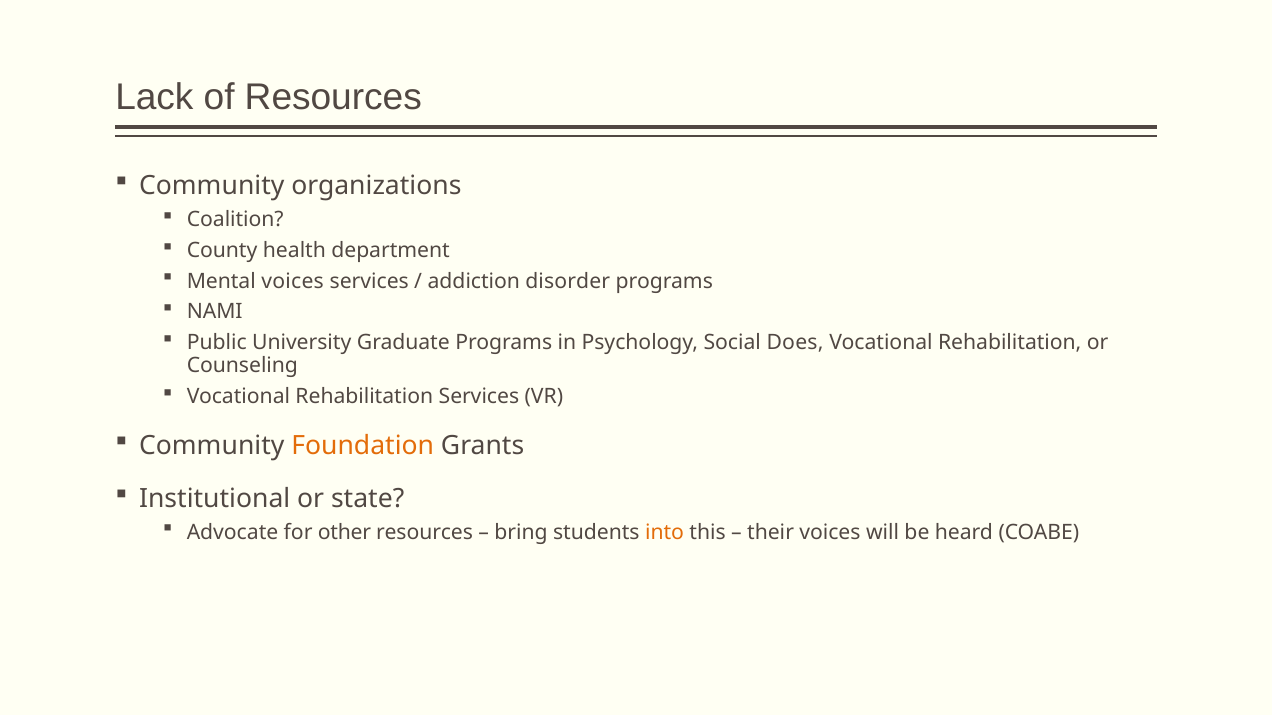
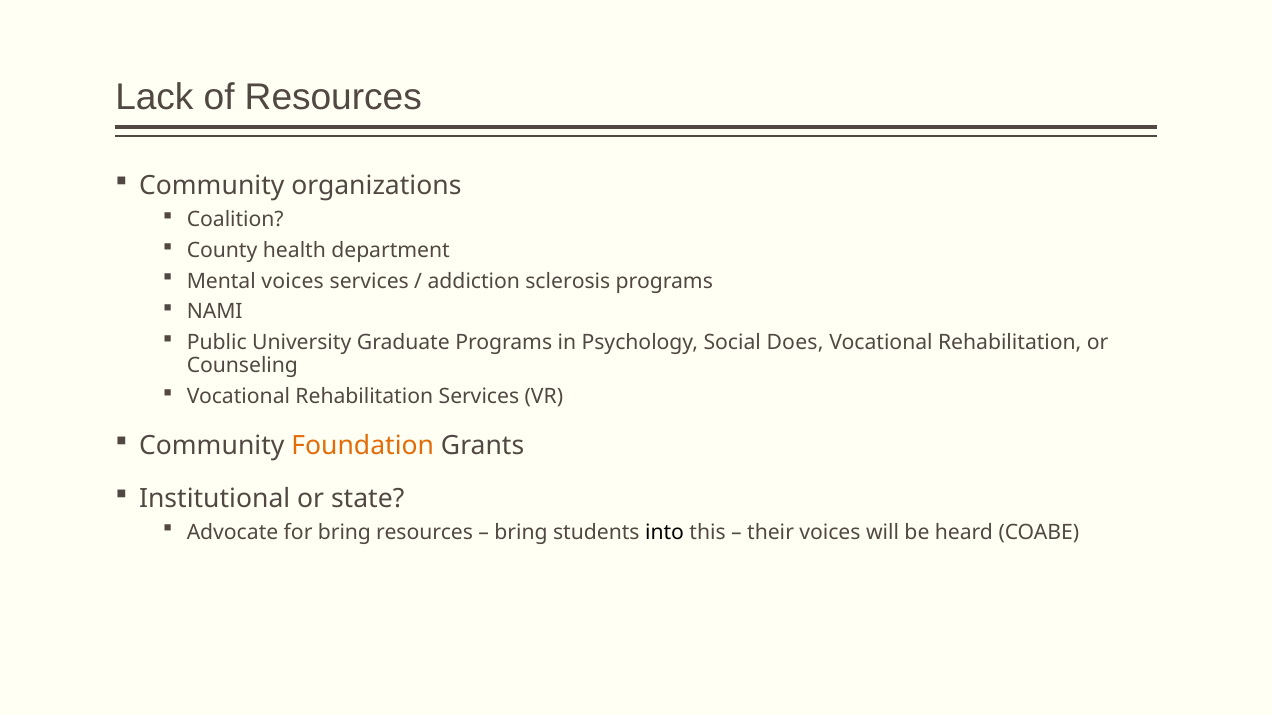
disorder: disorder -> sclerosis
for other: other -> bring
into colour: orange -> black
